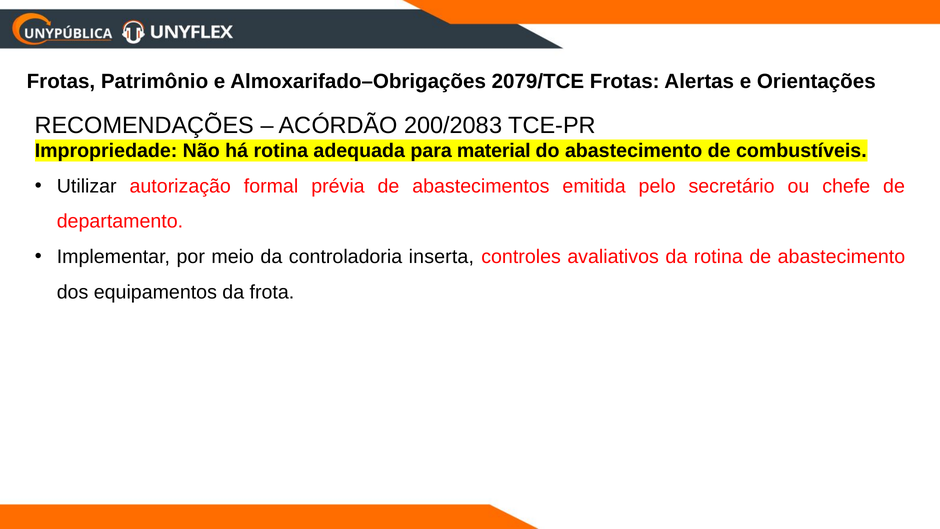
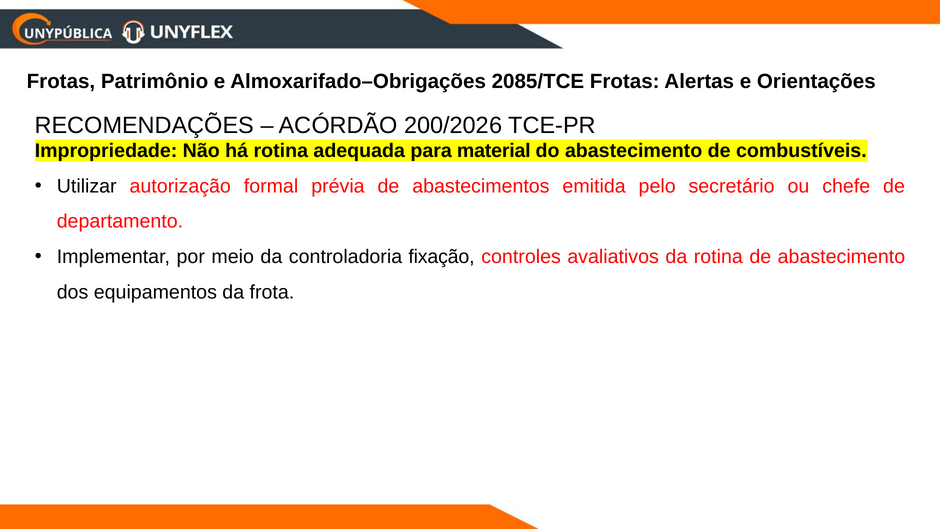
2079/TCE: 2079/TCE -> 2085/TCE
200/2083: 200/2083 -> 200/2026
inserta: inserta -> fixação
